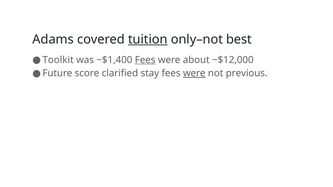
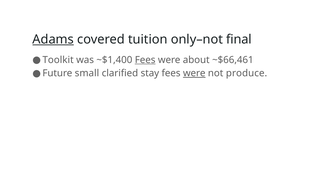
Adams underline: none -> present
tuition underline: present -> none
best: best -> final
~$12,000: ~$12,000 -> ~$66,461
score: score -> small
previous: previous -> produce
